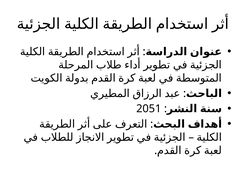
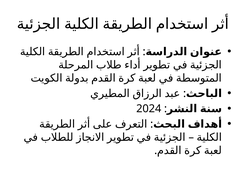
2051: 2051 -> 2024
